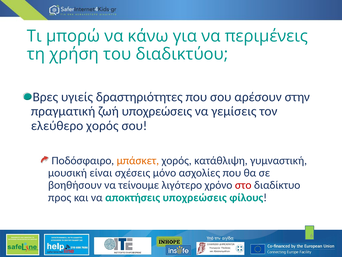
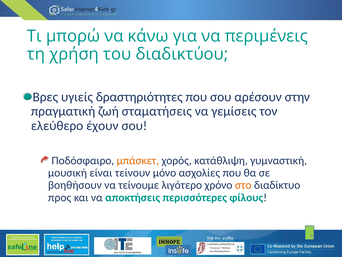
ζωή υποχρεώσεις: υποχρεώσεις -> σταµατήσεις
ελεύθερο χορός: χορός -> έχουν
σχέσεις: σχέσεις -> τείνουν
στο colour: red -> orange
αποκτήσεις υποχρεώσεις: υποχρεώσεις -> περισσότερες
